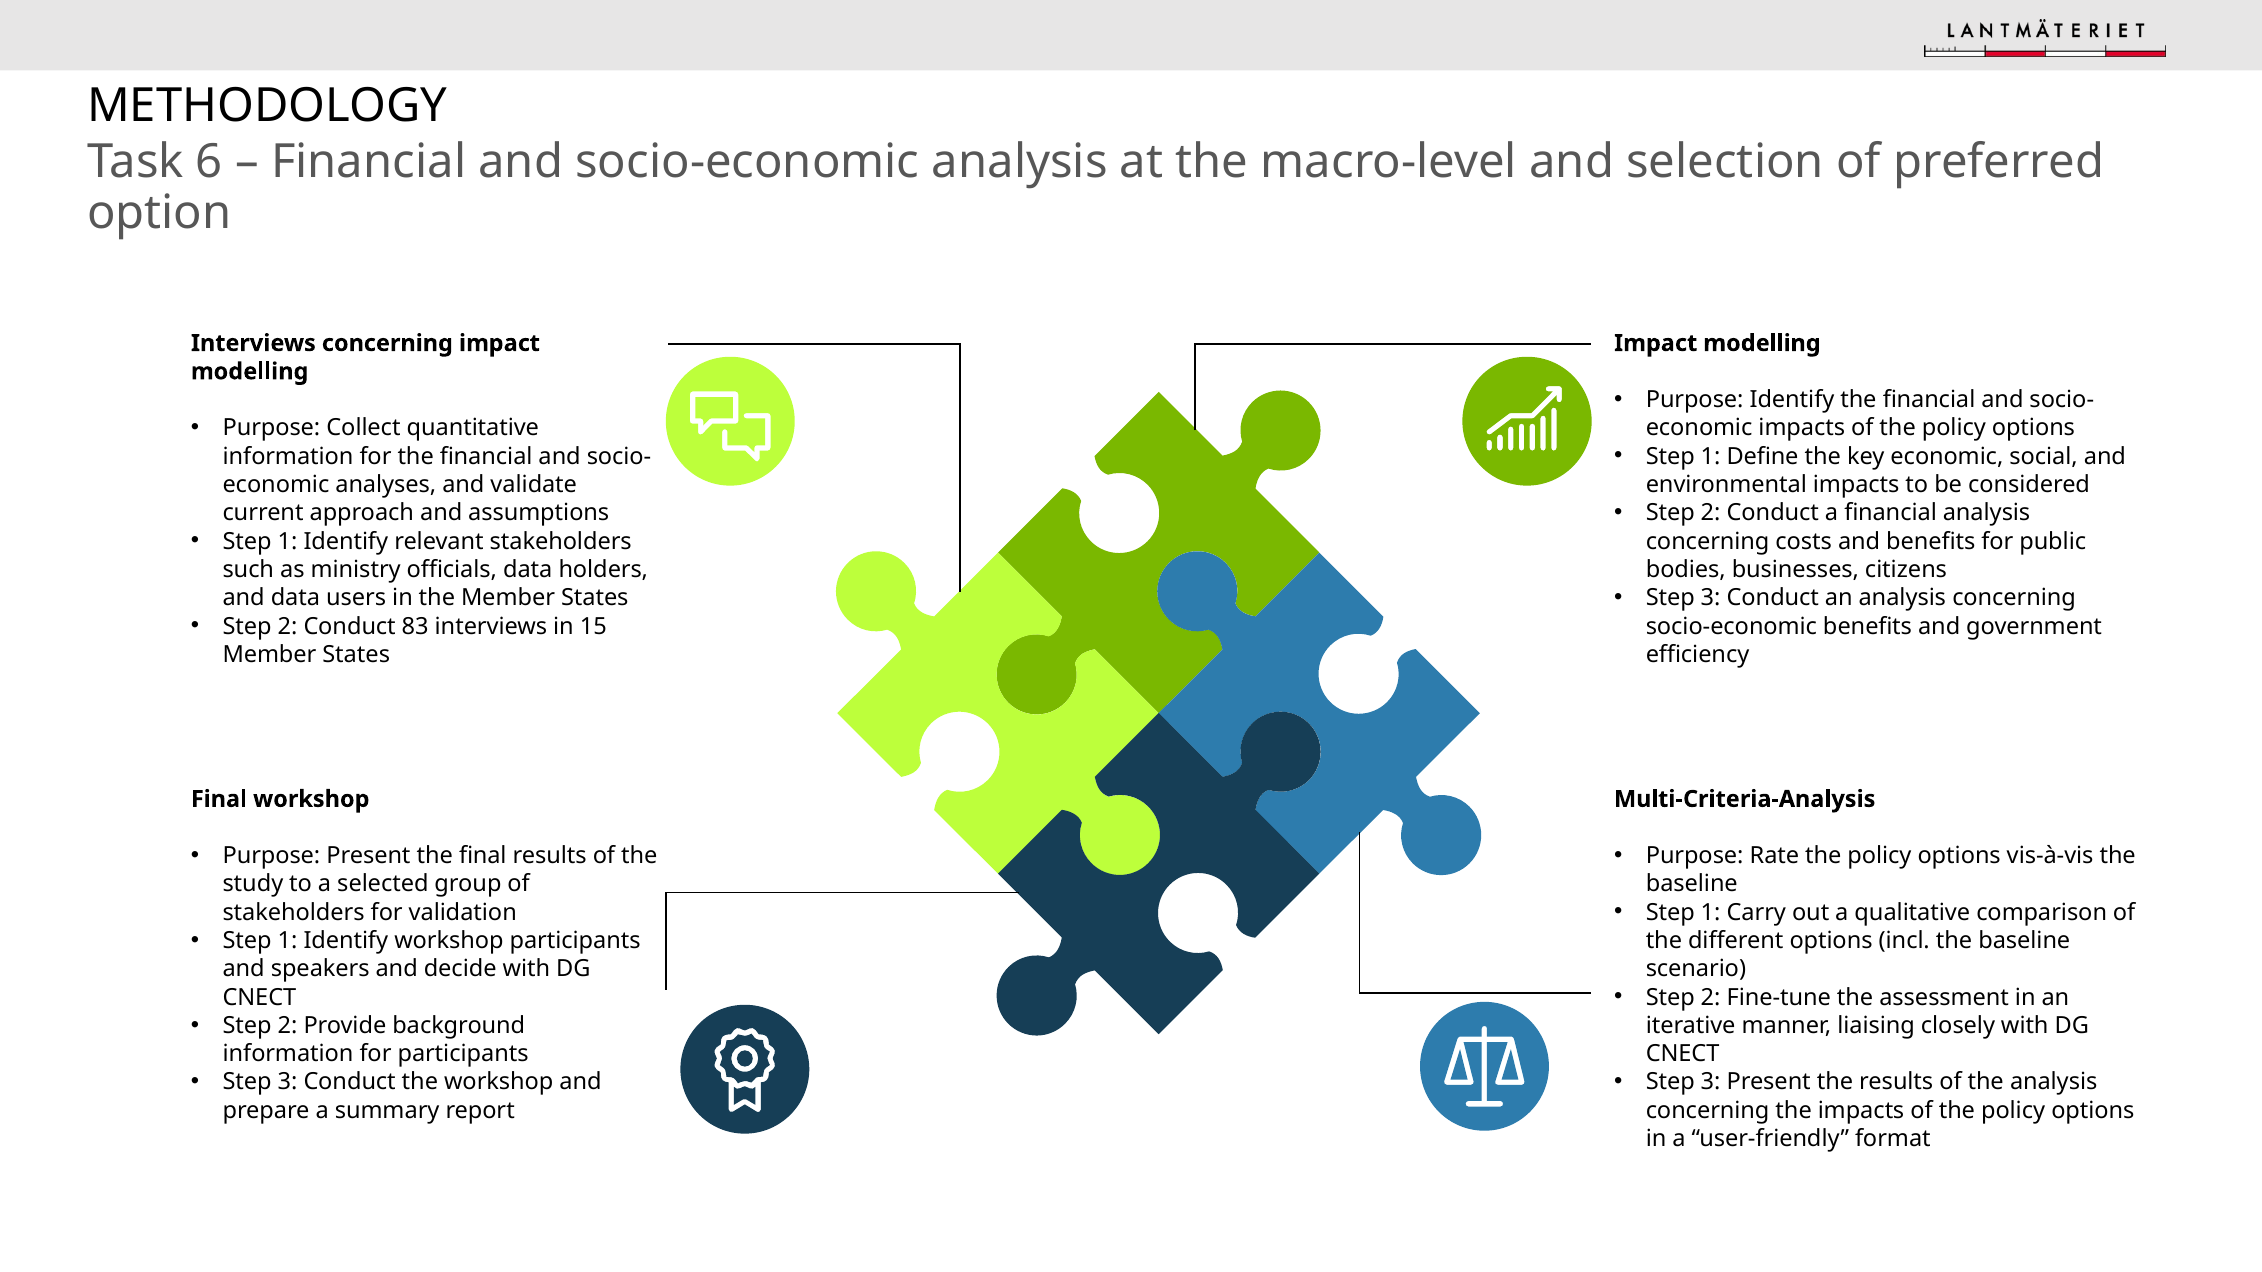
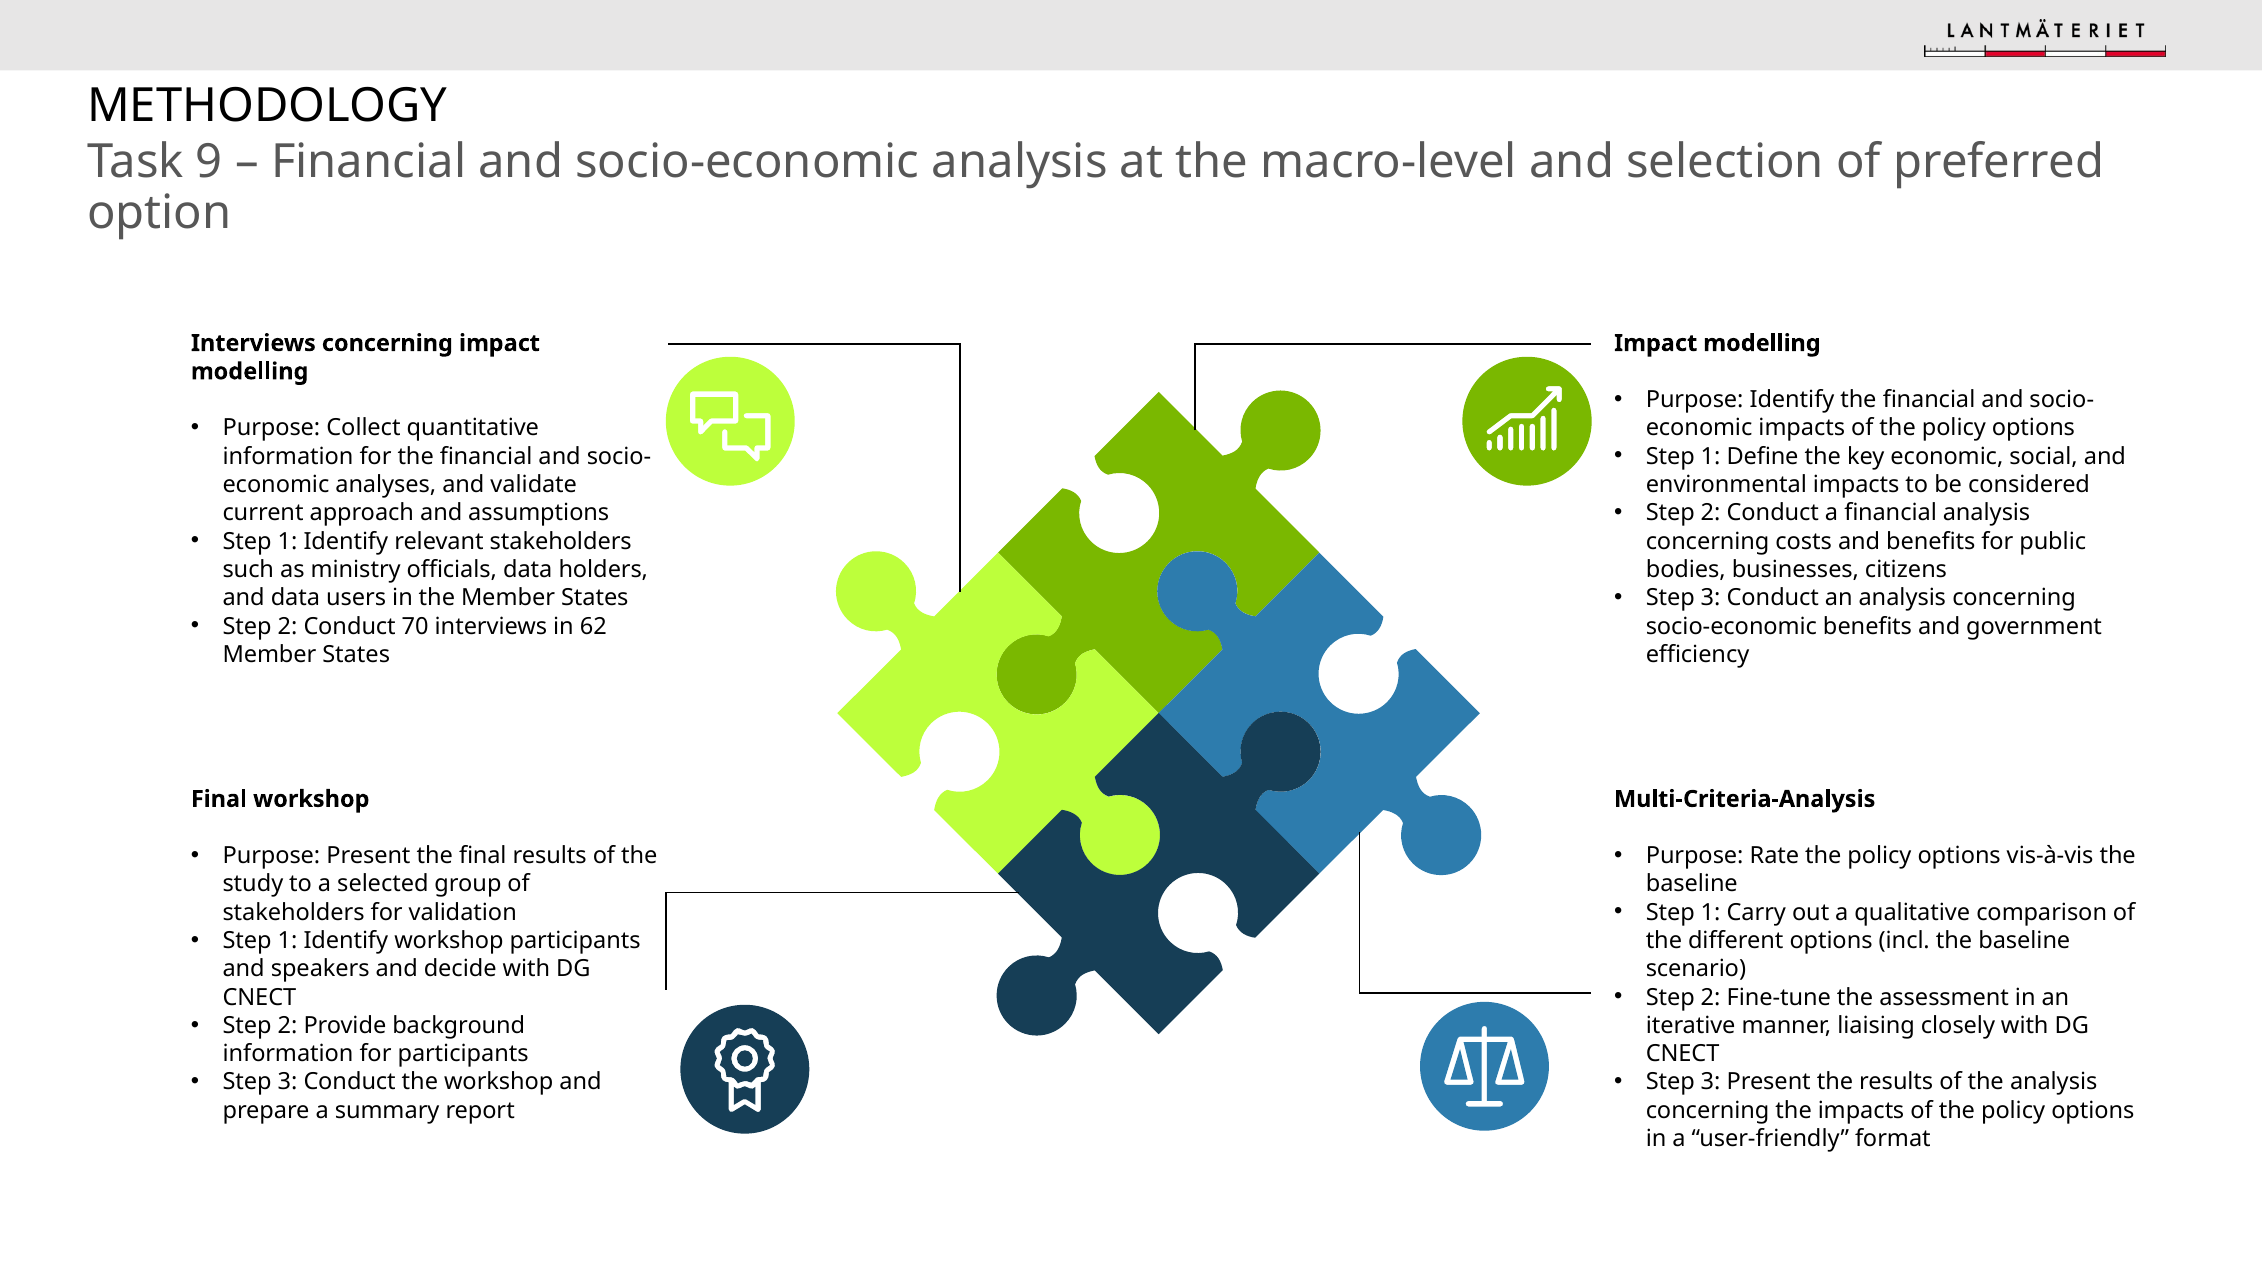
6: 6 -> 9
83: 83 -> 70
15: 15 -> 62
